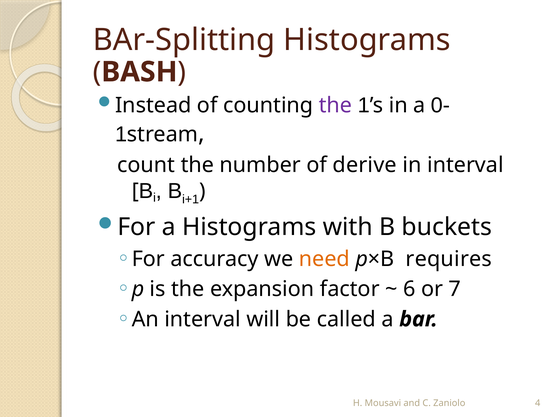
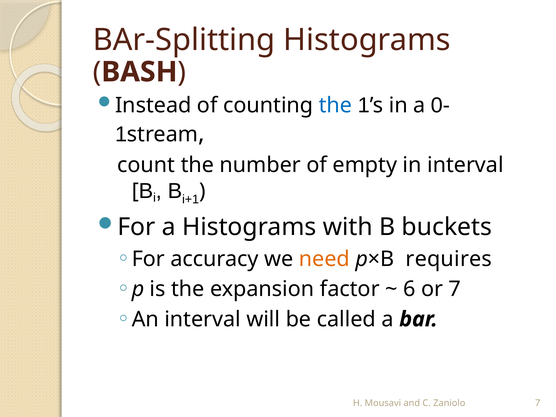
the at (335, 105) colour: purple -> blue
derive: derive -> empty
Zaniolo 4: 4 -> 7
